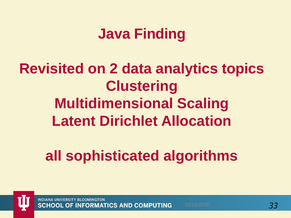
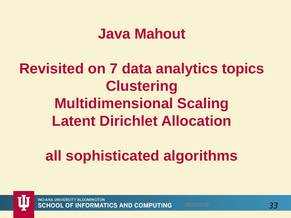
Finding: Finding -> Mahout
2: 2 -> 7
